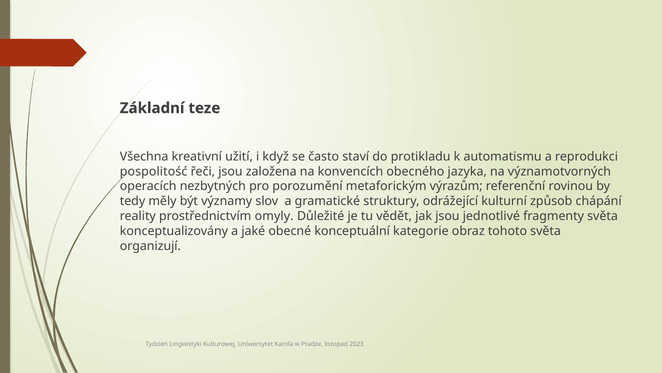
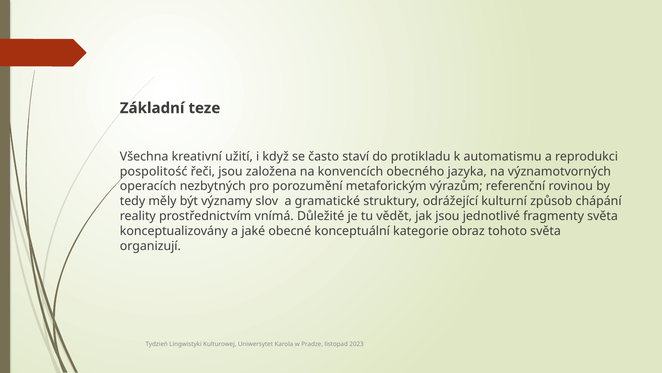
omyly: omyly -> vnímá
